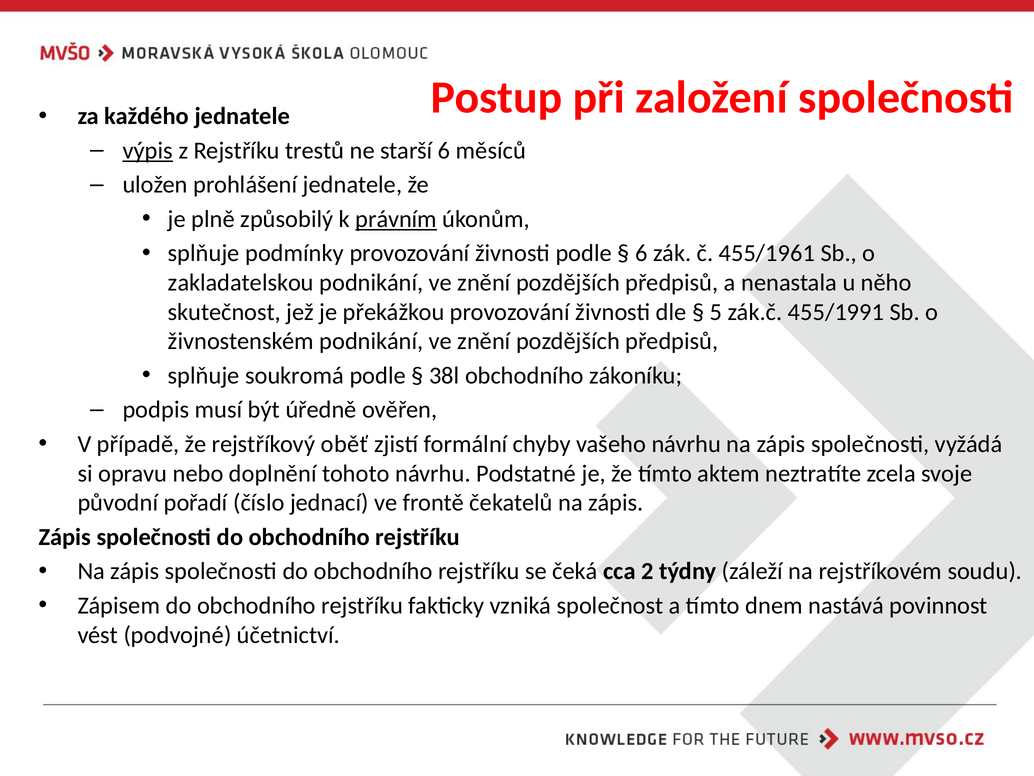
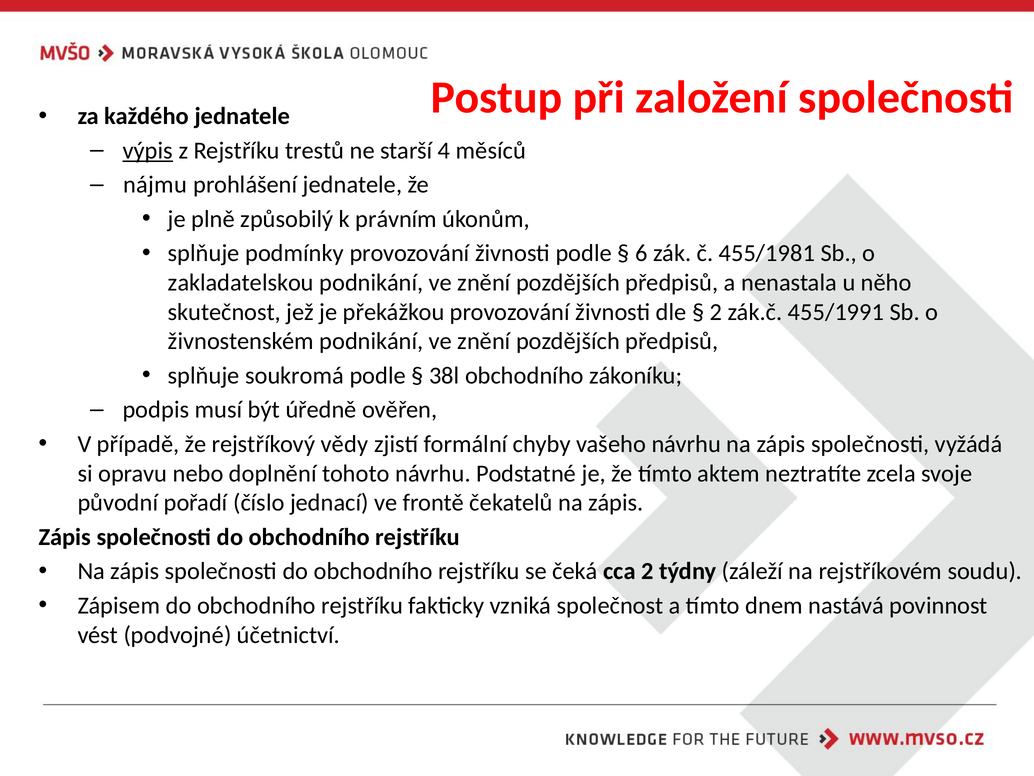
starší 6: 6 -> 4
uložen: uložen -> nájmu
právním underline: present -> none
455/1961: 455/1961 -> 455/1981
5 at (716, 312): 5 -> 2
oběť: oběť -> vědy
